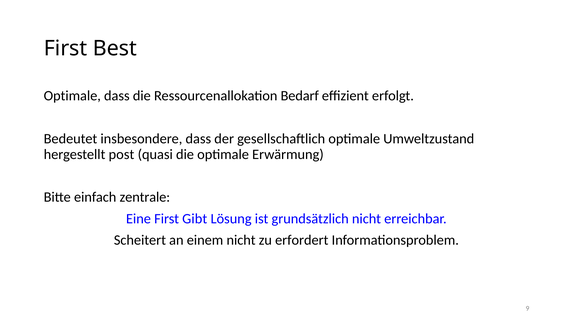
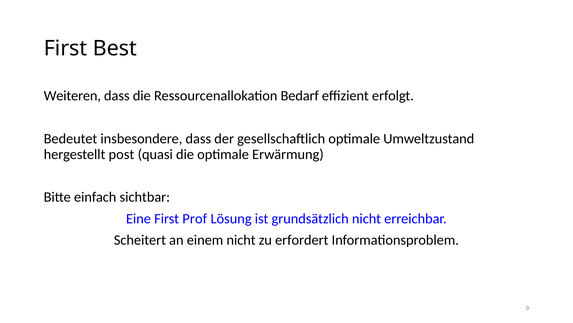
Optimale at (72, 96): Optimale -> Weiteren
zentrale: zentrale -> sichtbar
Gibt: Gibt -> Prof
